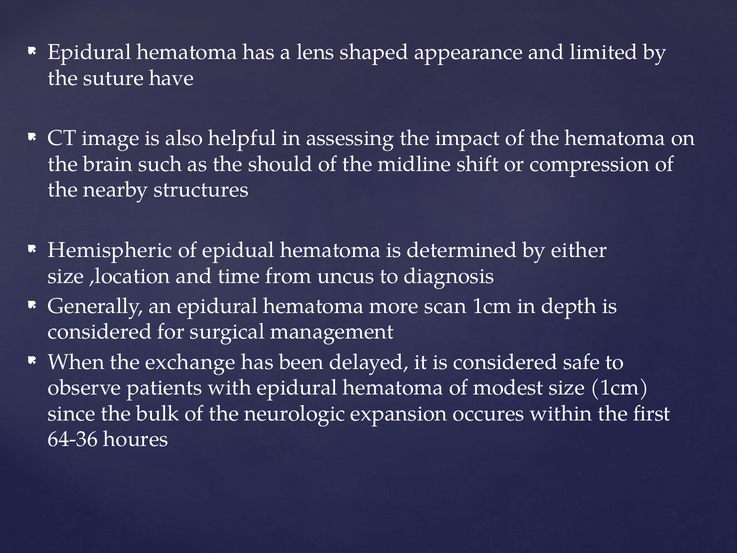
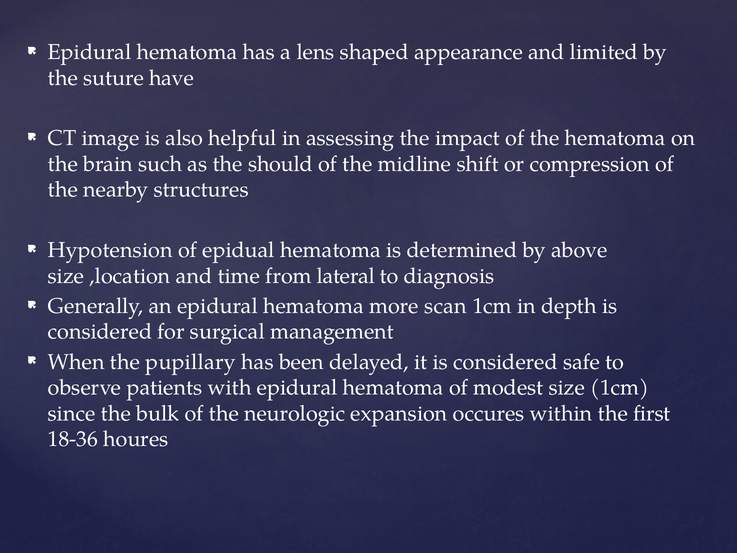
Hemispheric: Hemispheric -> Hypotension
either: either -> above
uncus: uncus -> lateral
exchange: exchange -> pupillary
64-36: 64-36 -> 18-36
